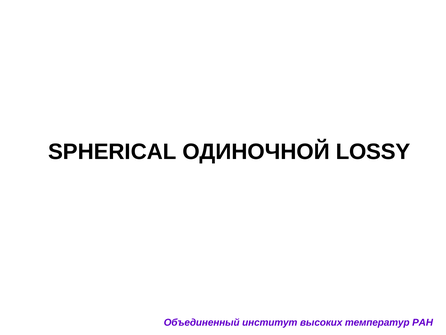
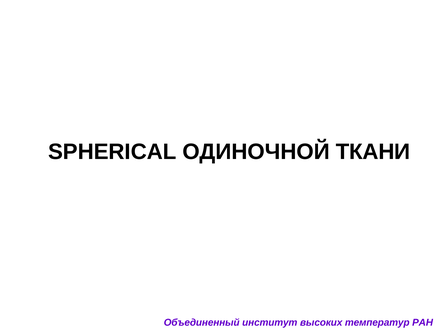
LOSSY: LOSSY -> ТКАНИ
